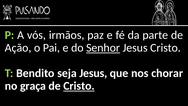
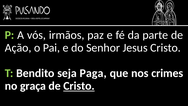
Senhor underline: present -> none
Jesus at (93, 73): Jesus -> Paga
chorar: chorar -> crimes
